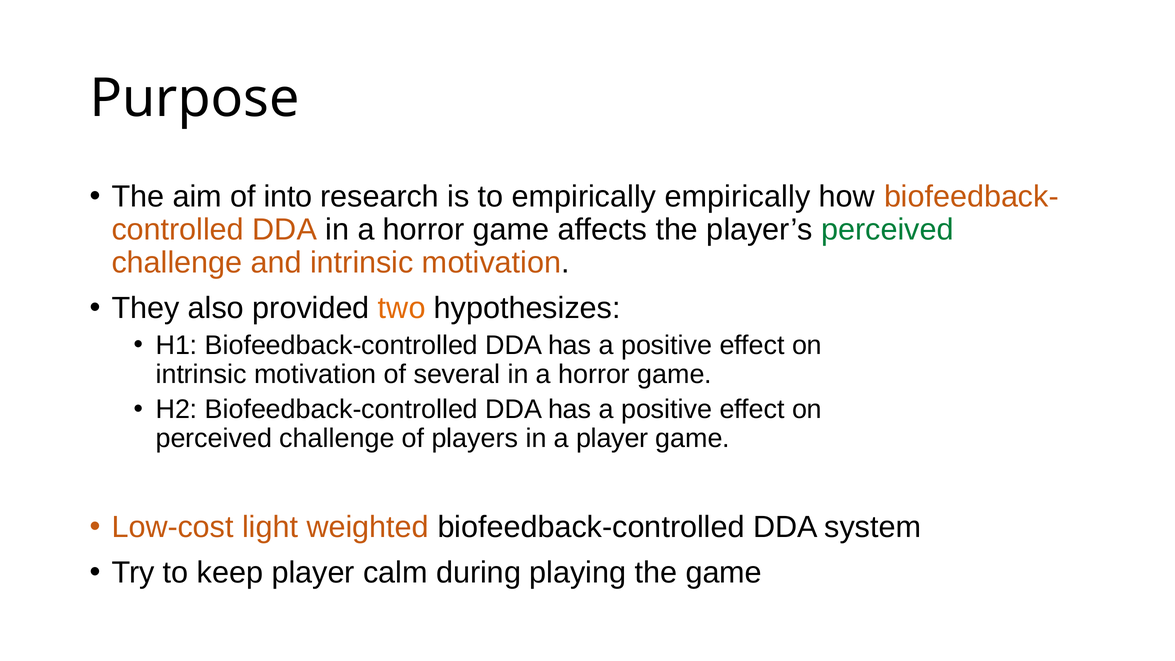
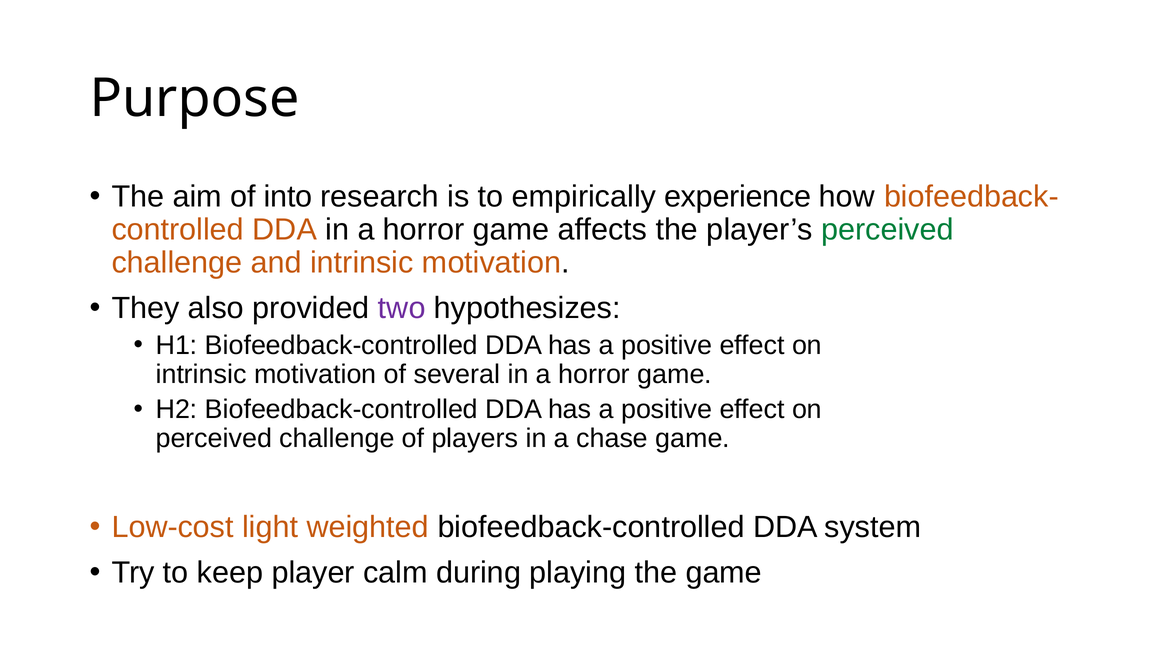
empirically empirically: empirically -> experience
two colour: orange -> purple
a player: player -> chase
